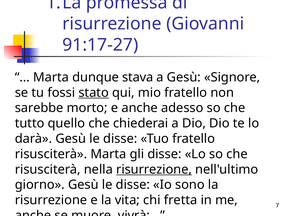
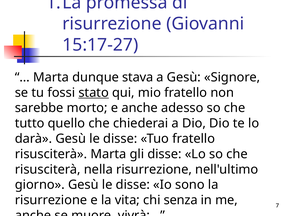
91:17-27: 91:17-27 -> 15:17-27
risurrezione at (154, 169) underline: present -> none
fretta: fretta -> senza
